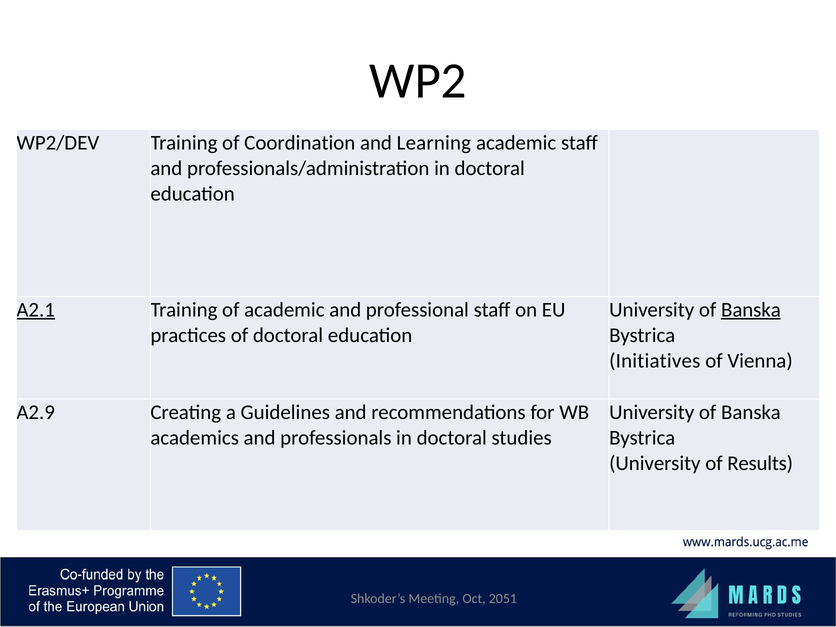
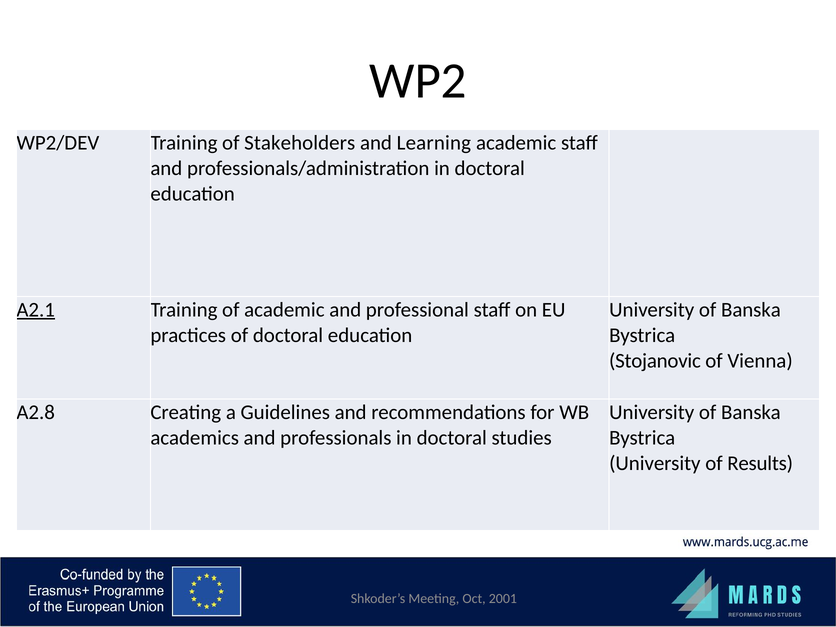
Coordination: Coordination -> Stakeholders
Banska at (751, 310) underline: present -> none
Initiatives: Initiatives -> Stojanovic
A2.9: A2.9 -> A2.8
2051: 2051 -> 2001
